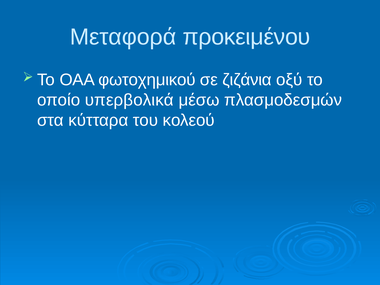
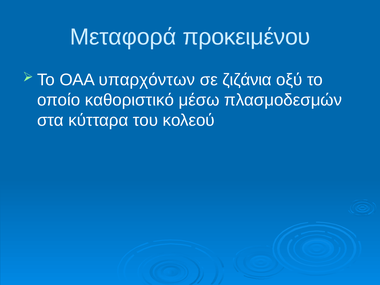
φωτοχημικού: φωτοχημικού -> υπαρχόντων
υπερβολικά: υπερβολικά -> καθοριστικό
